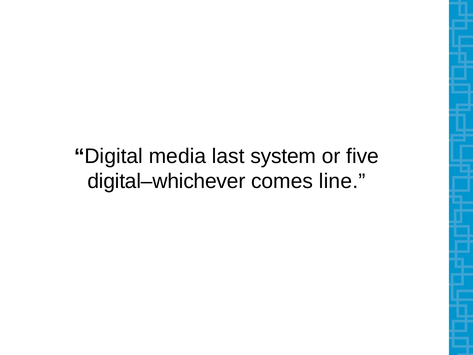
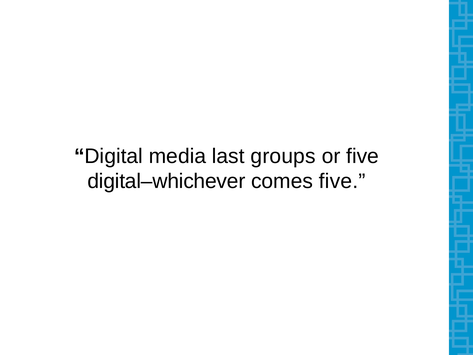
system: system -> groups
comes line: line -> five
